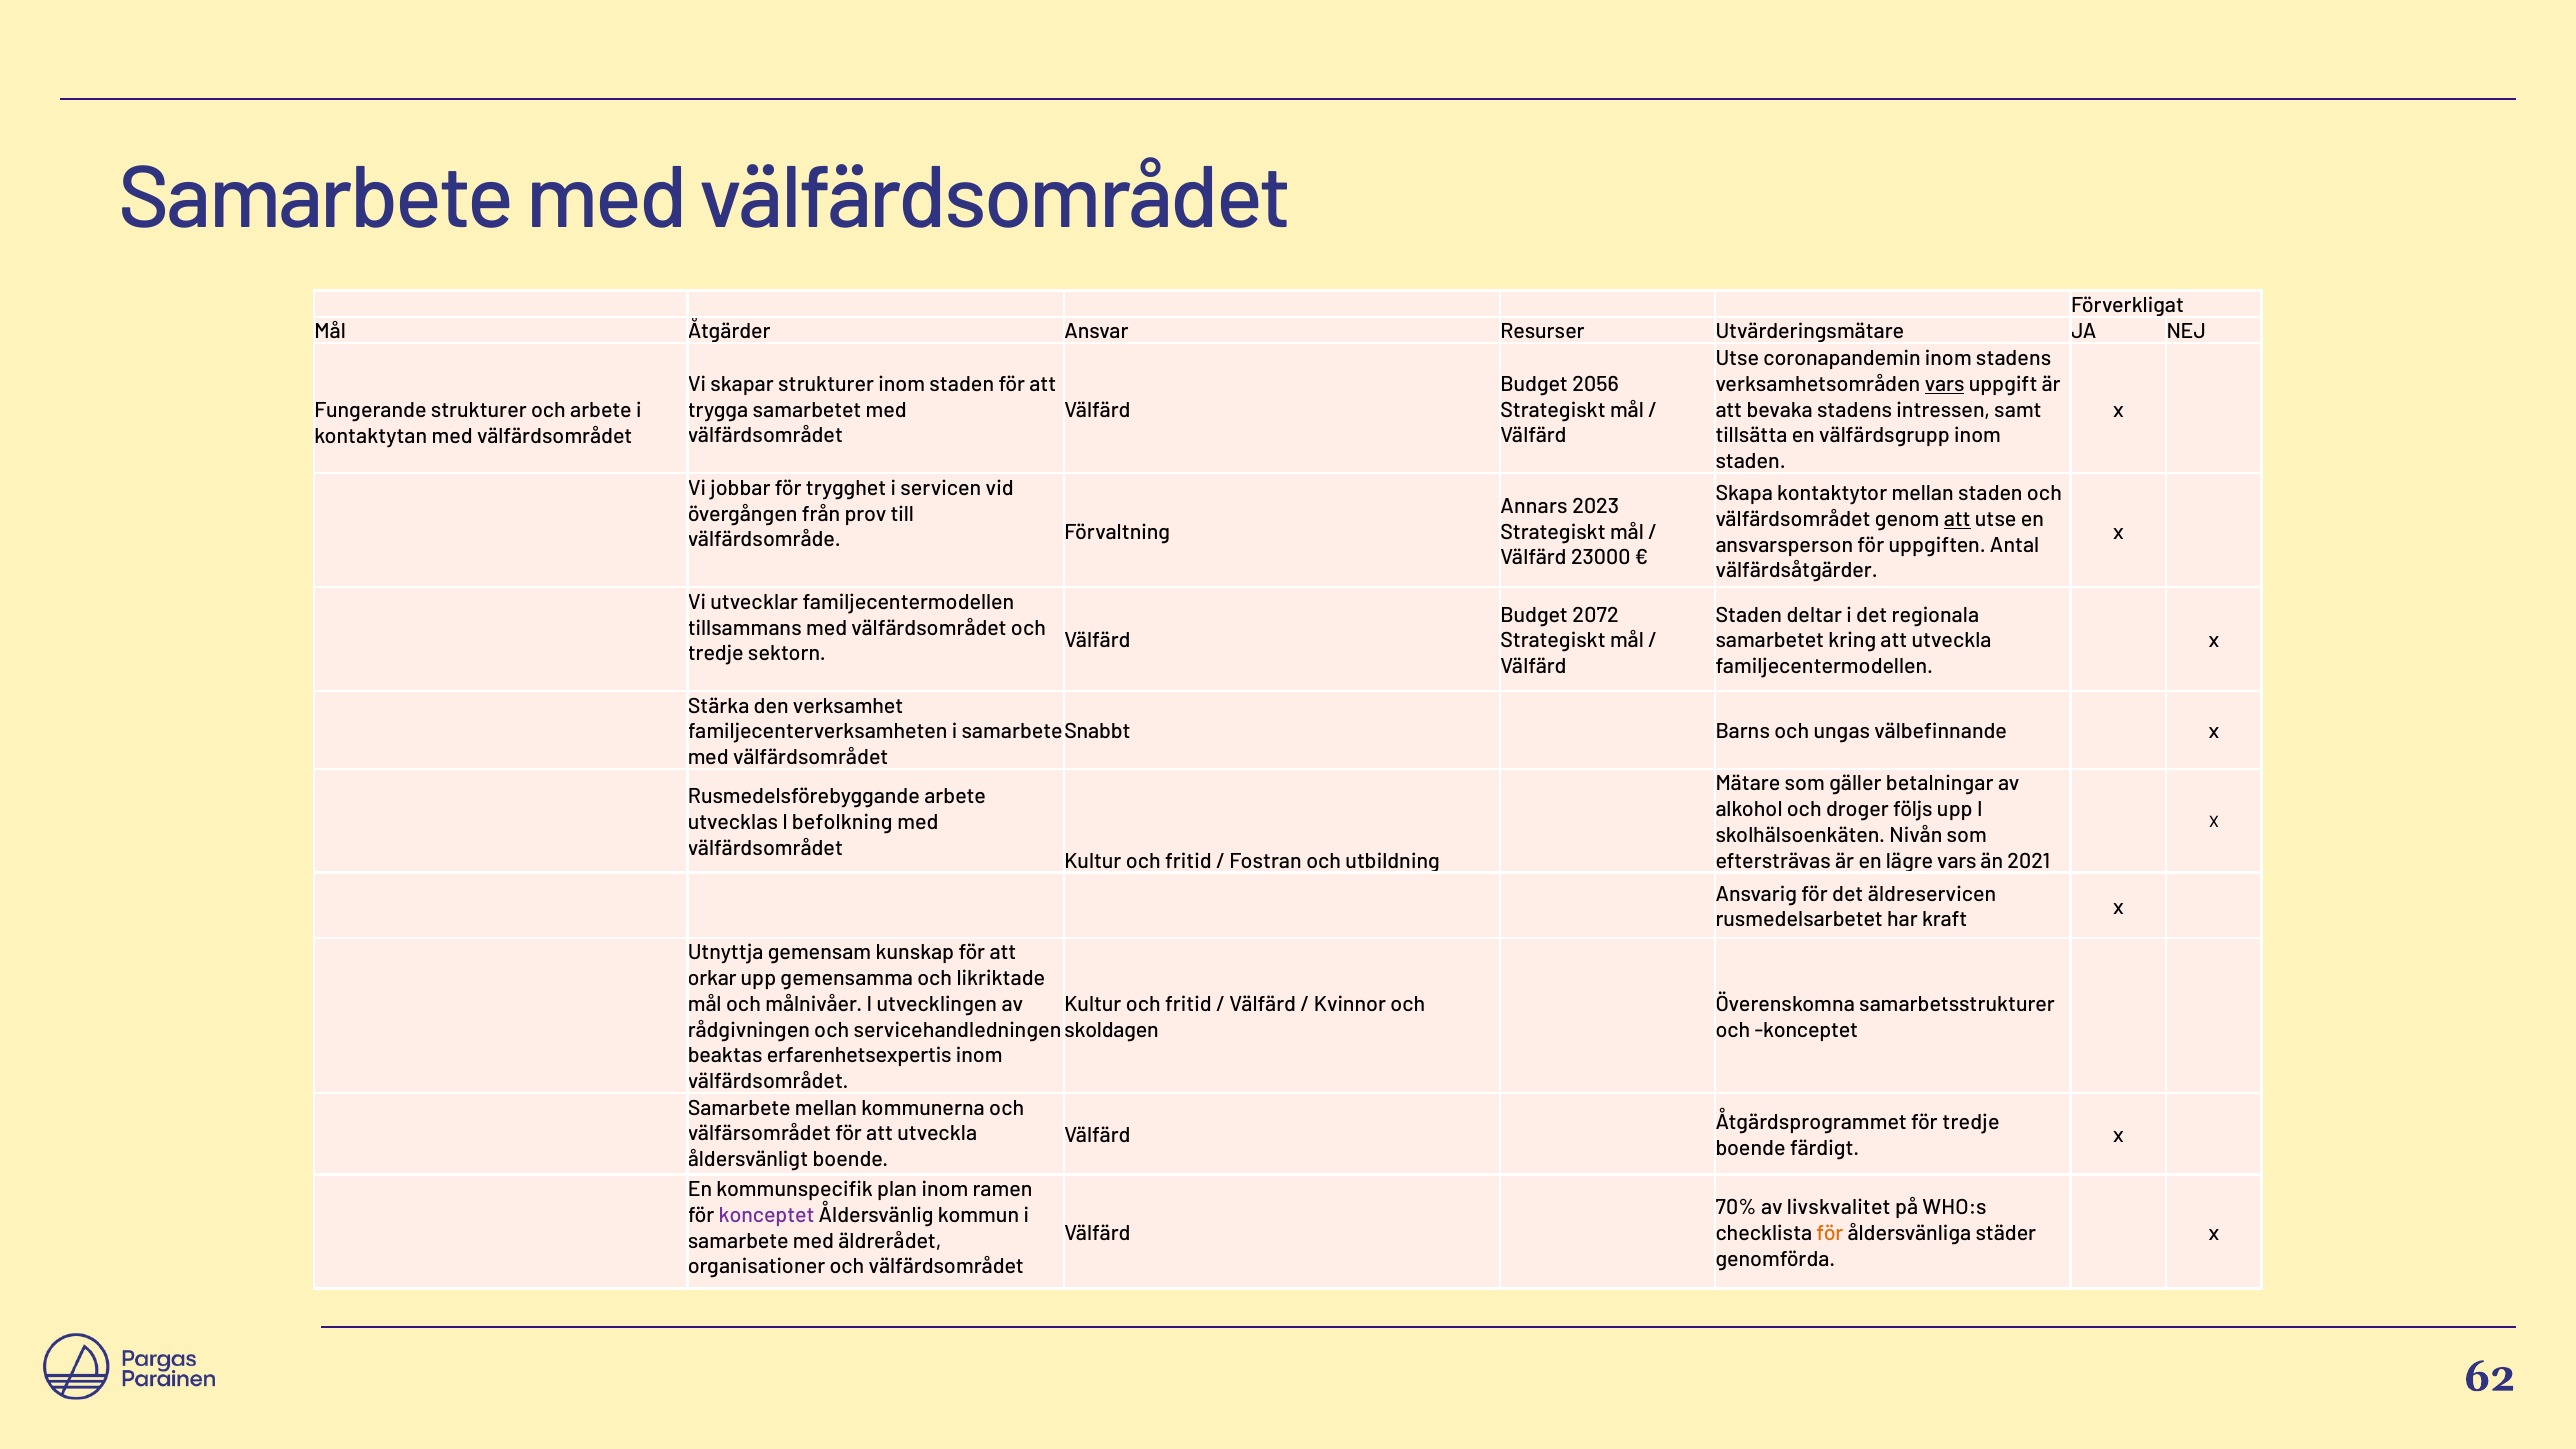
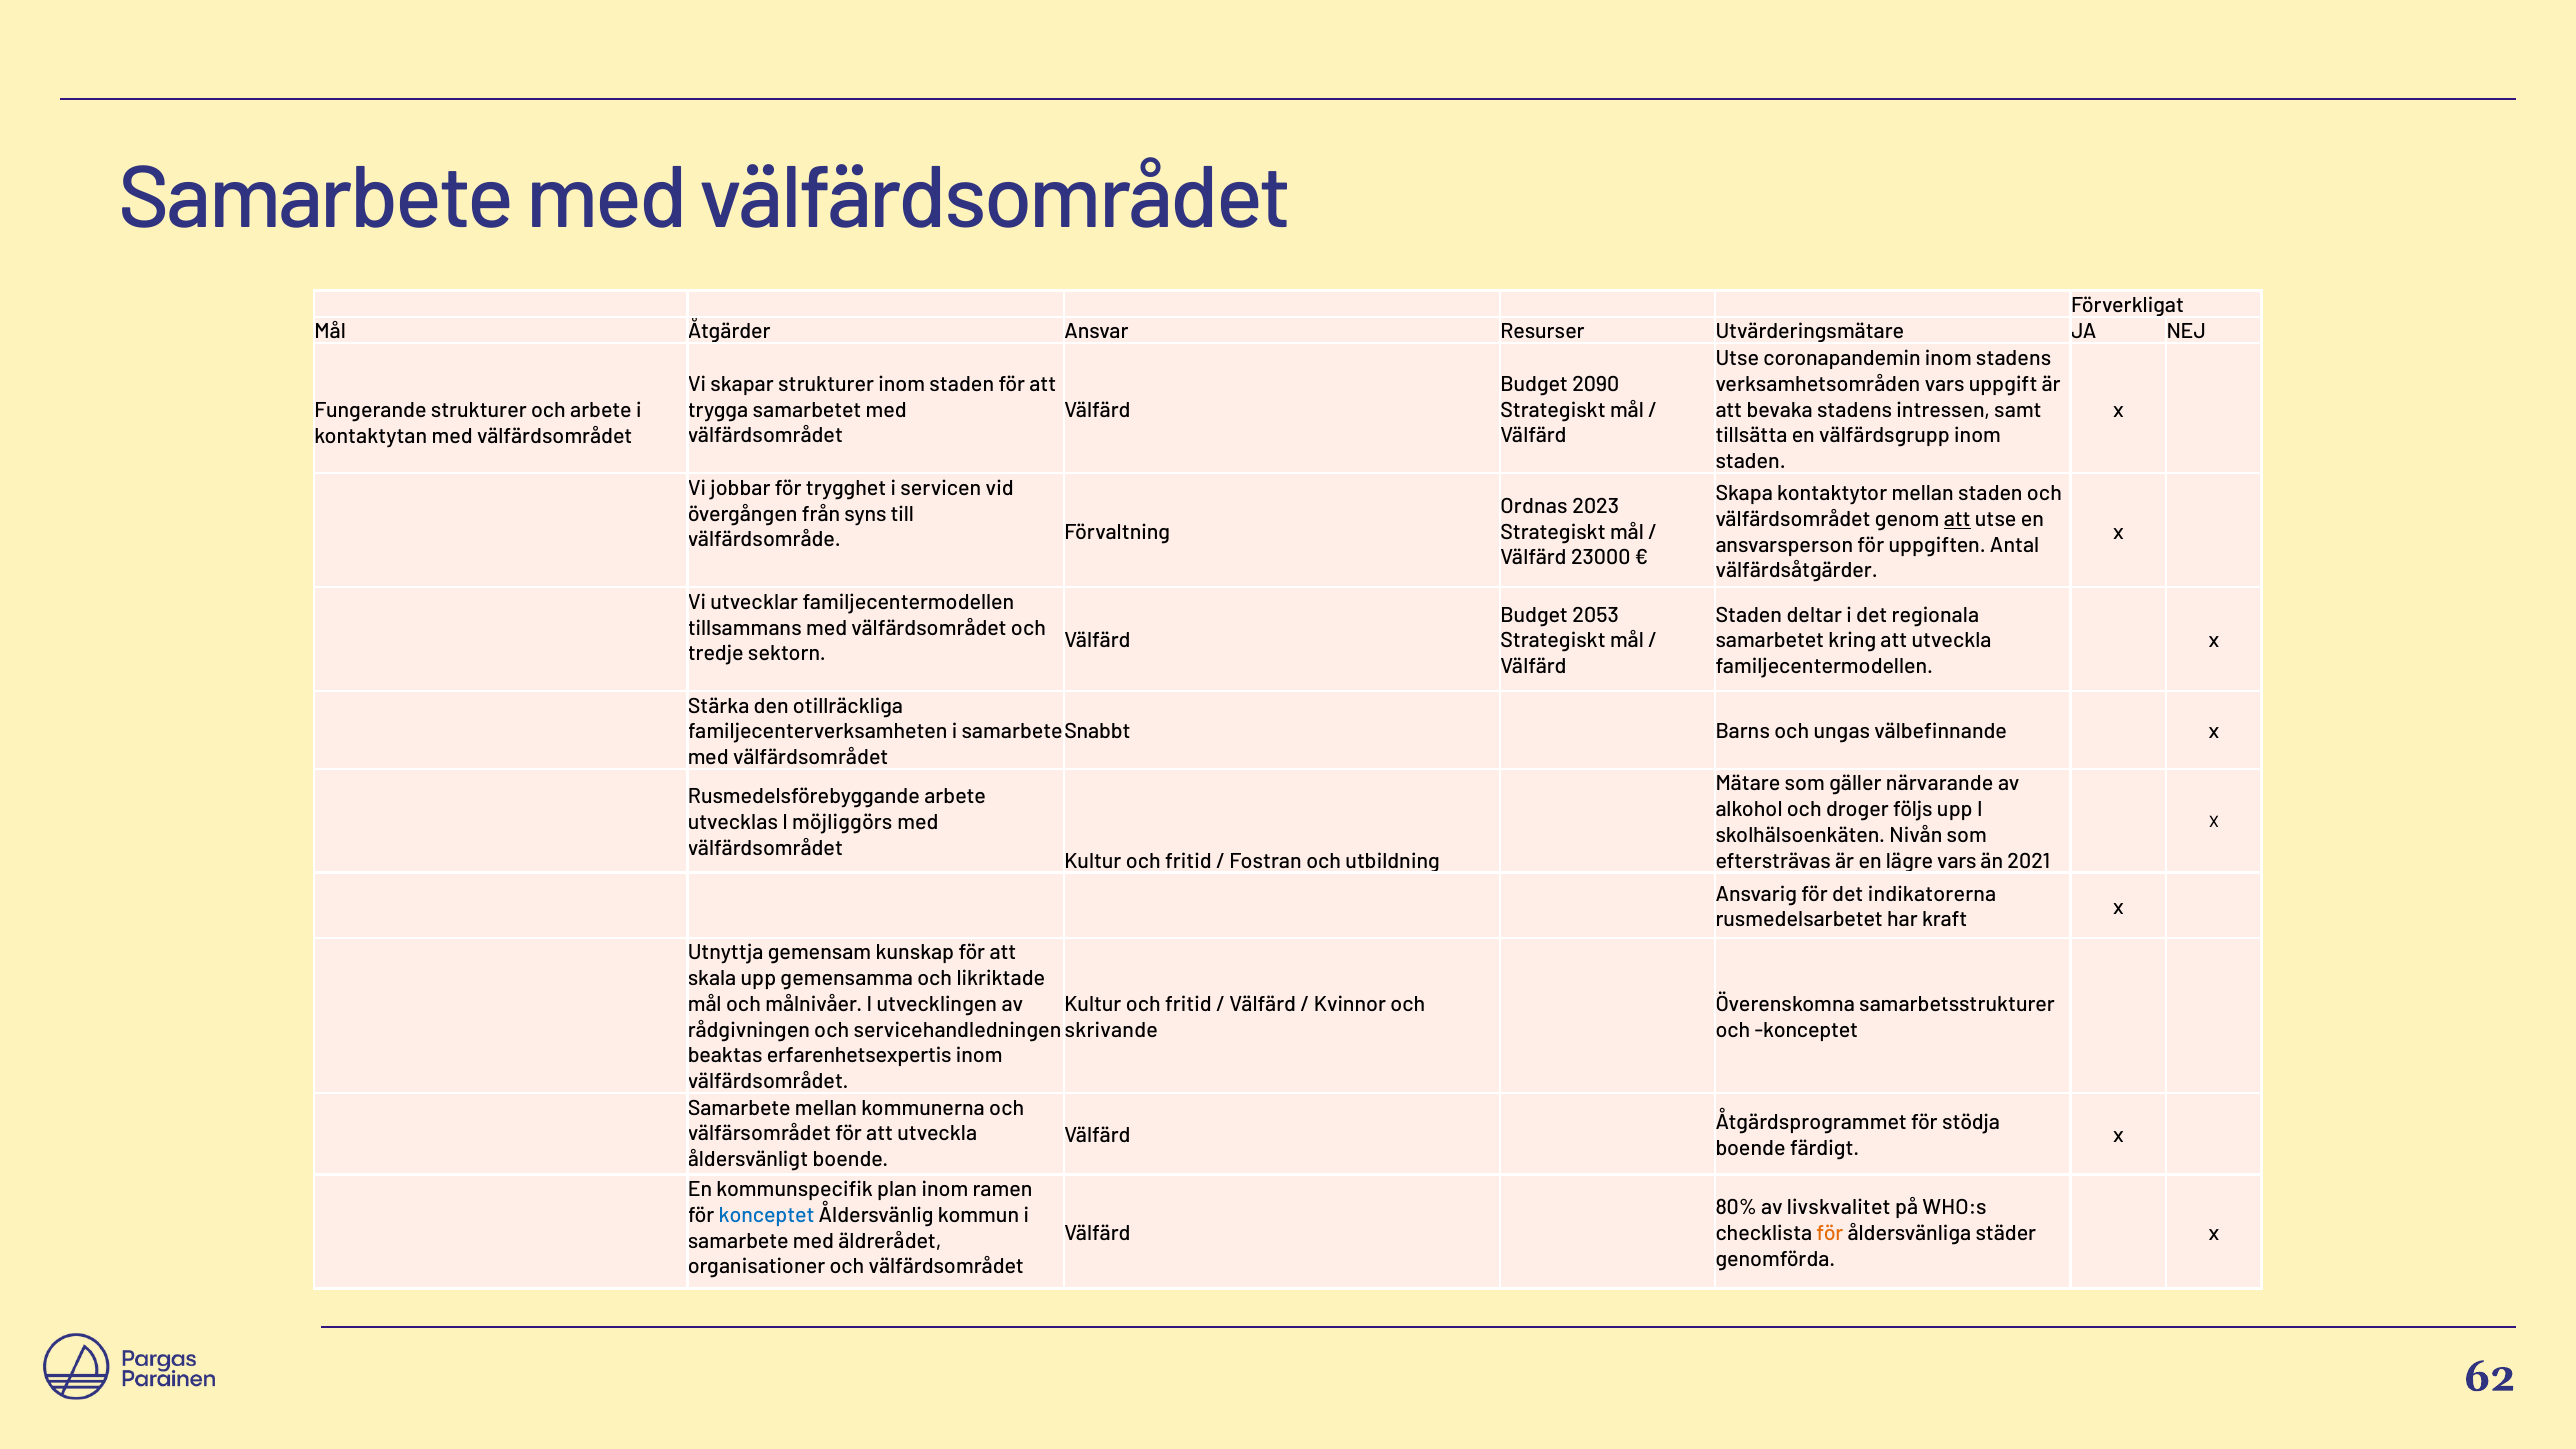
2056: 2056 -> 2090
vars at (1945, 384) underline: present -> none
Annars: Annars -> Ordnas
prov: prov -> syns
2072: 2072 -> 2053
verksamhet: verksamhet -> otillräckliga
betalningar: betalningar -> närvarande
befolkning: befolkning -> möjliggörs
äldreservicen: äldreservicen -> indikatorerna
orkar: orkar -> skala
skoldagen: skoldagen -> skrivande
för tredje: tredje -> stödja
70%: 70% -> 80%
konceptet at (767, 1215) colour: purple -> blue
